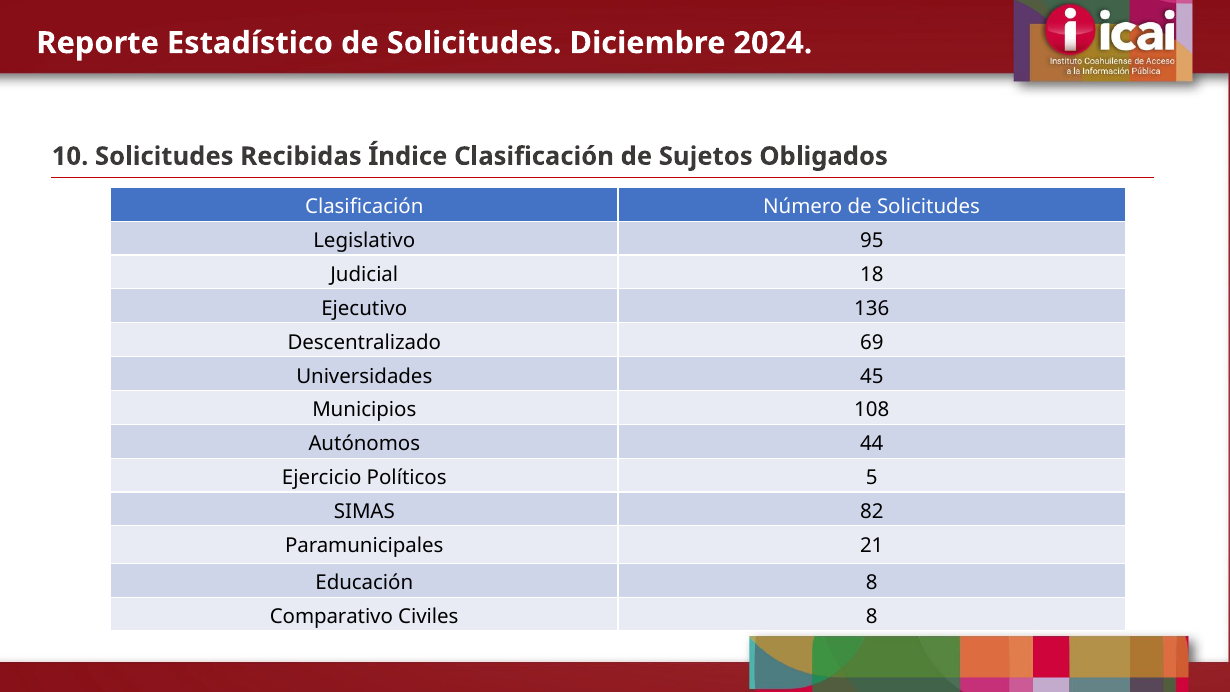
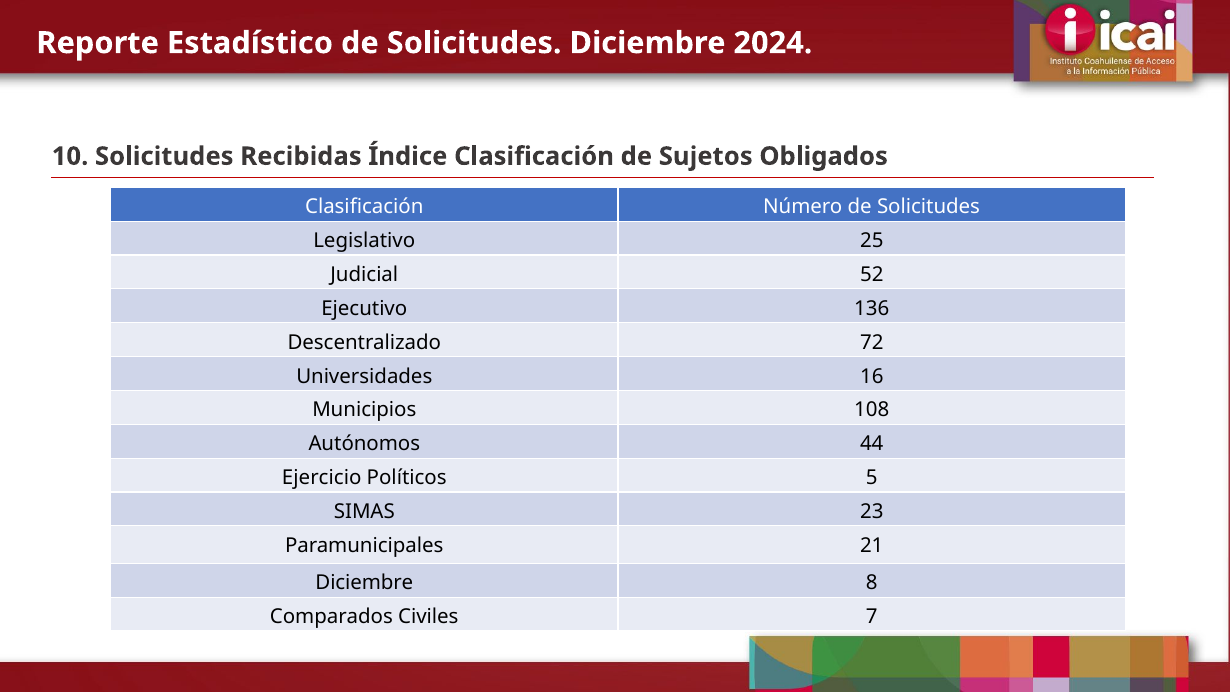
95: 95 -> 25
18: 18 -> 52
69: 69 -> 72
45: 45 -> 16
82: 82 -> 23
Educación at (364, 583): Educación -> Diciembre
Comparativo: Comparativo -> Comparados
Civiles 8: 8 -> 7
